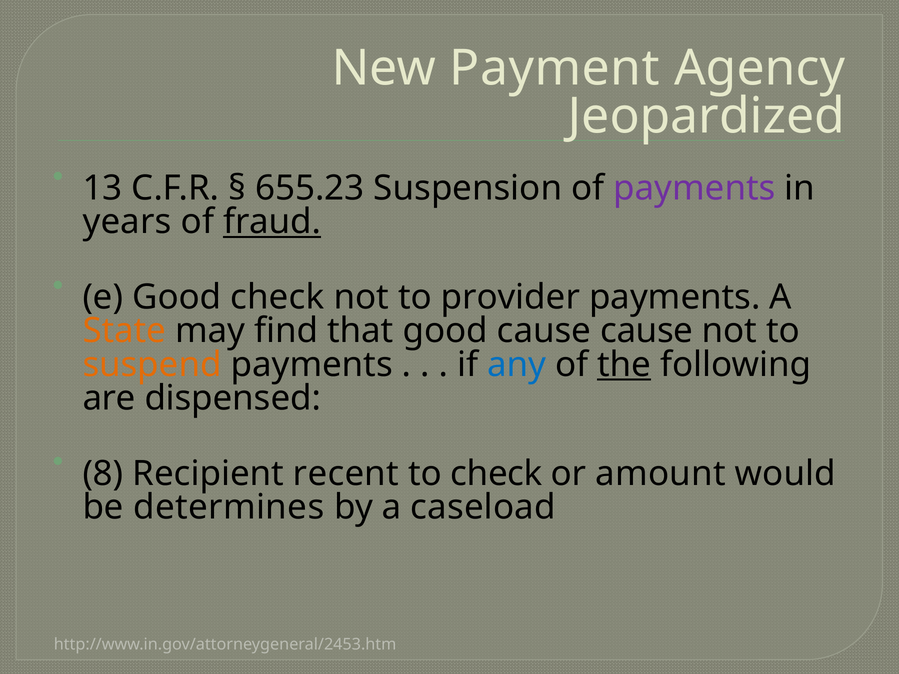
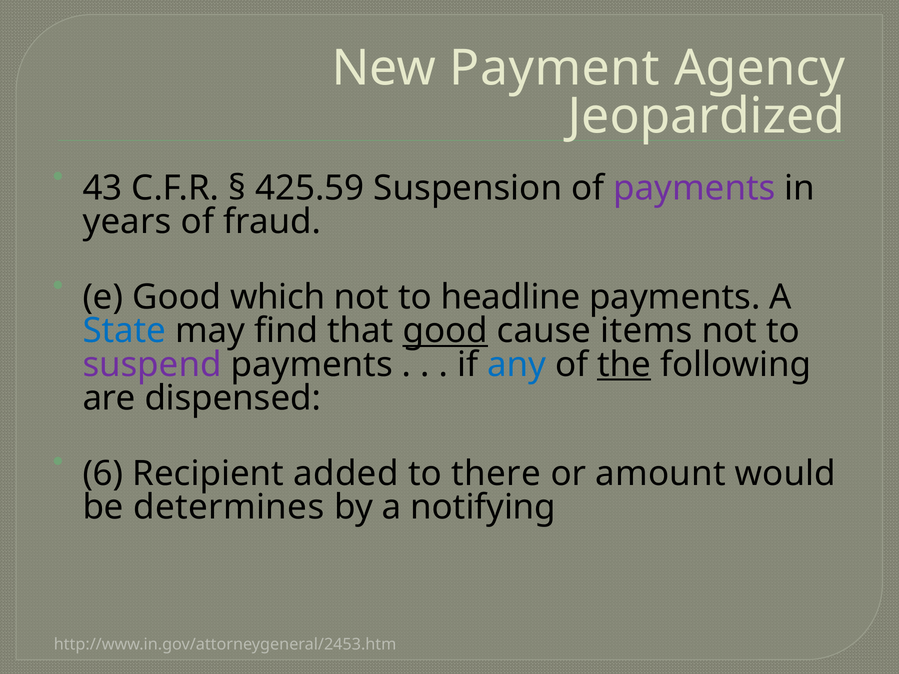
13: 13 -> 43
655.23: 655.23 -> 425.59
fraud underline: present -> none
Good check: check -> which
provider: provider -> headline
State colour: orange -> blue
good at (445, 331) underline: none -> present
cause cause: cause -> items
suspend colour: orange -> purple
8: 8 -> 6
recent: recent -> added
to check: check -> there
caseload: caseload -> notifying
